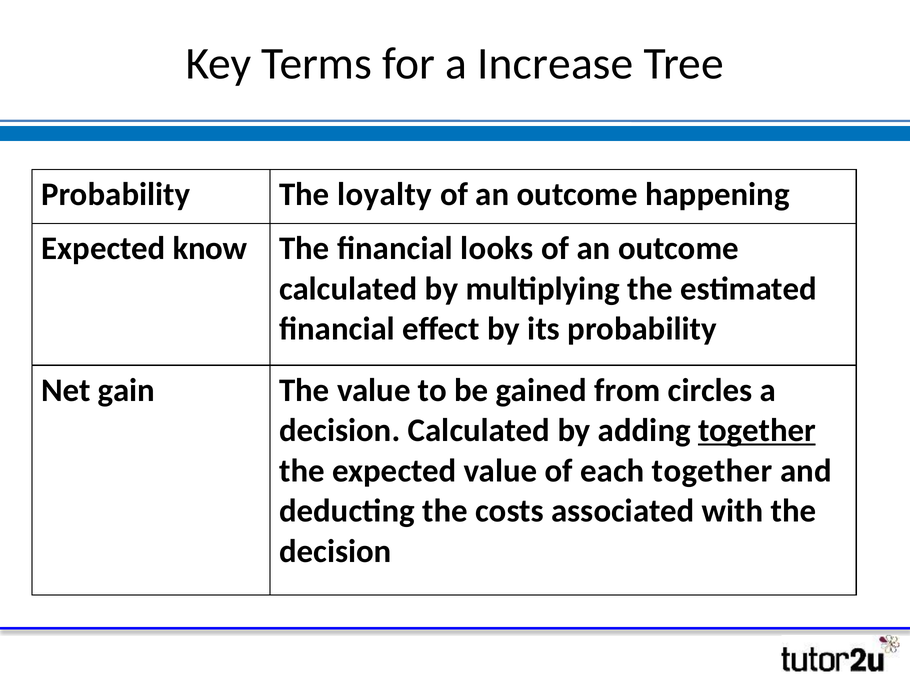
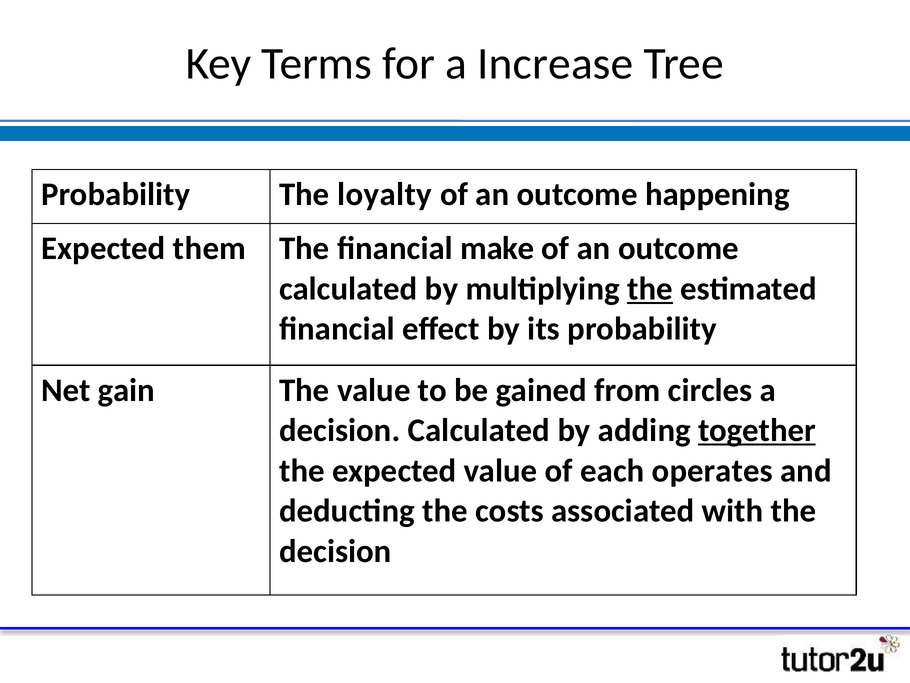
know: know -> them
looks: looks -> make
the at (650, 289) underline: none -> present
each together: together -> operates
